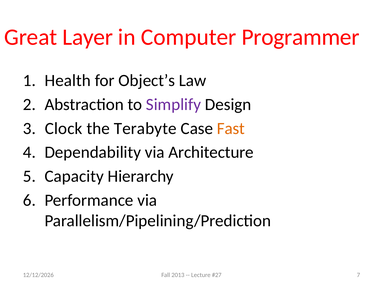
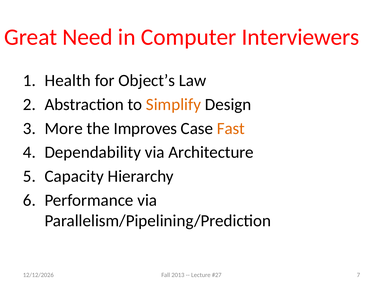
Layer: Layer -> Need
Programmer: Programmer -> Interviewers
Simplify colour: purple -> orange
Clock: Clock -> More
Terabyte: Terabyte -> Improves
